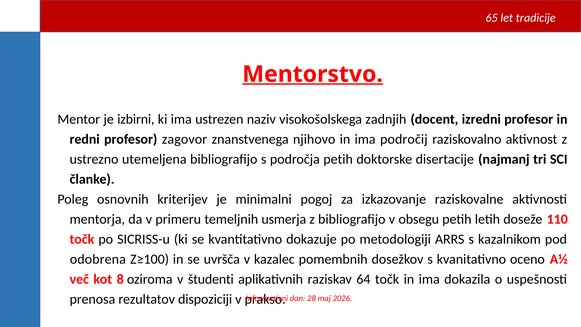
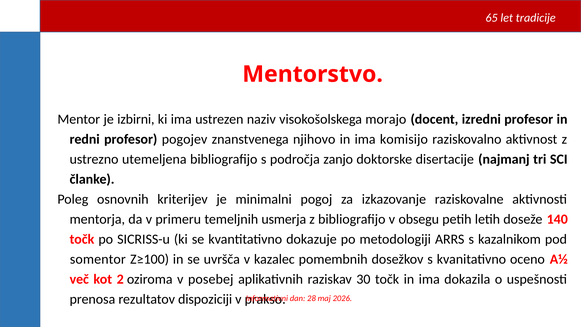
Mentorstvo underline: present -> none
zadnjih: zadnjih -> morajo
zagovor: zagovor -> pogojev
področij: področij -> komisijo
področja petih: petih -> zanjo
110: 110 -> 140
odobrena: odobrena -> somentor
8: 8 -> 2
študenti: študenti -> posebej
64: 64 -> 30
